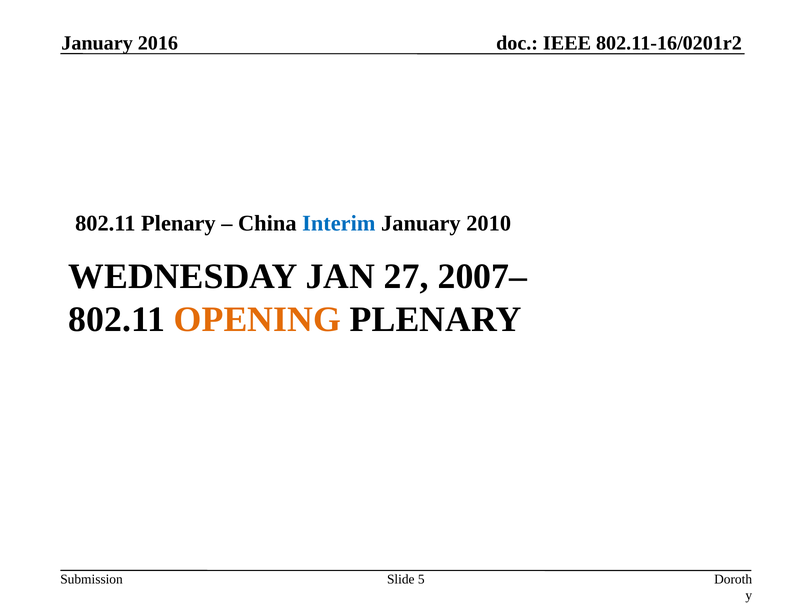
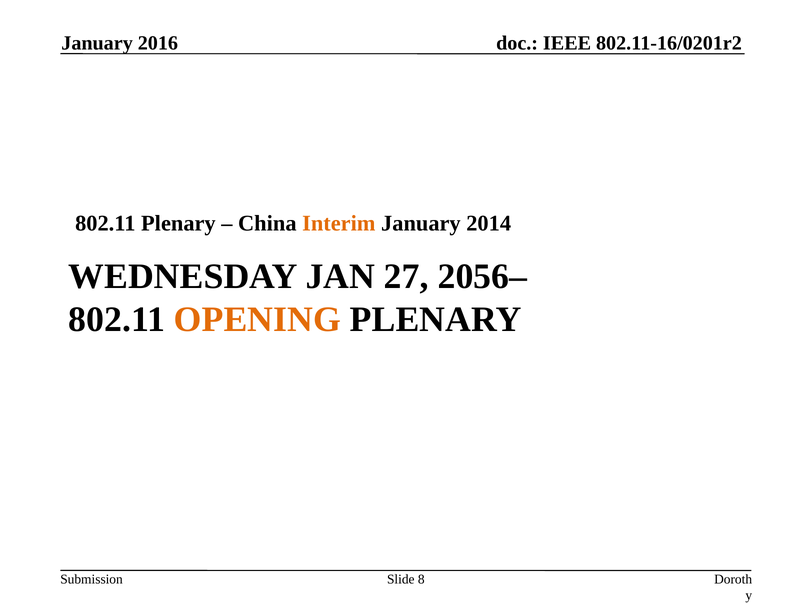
Interim colour: blue -> orange
2010: 2010 -> 2014
2007–: 2007– -> 2056–
5: 5 -> 8
